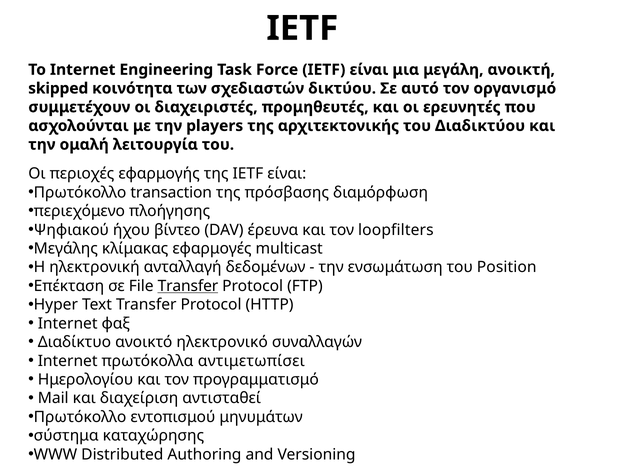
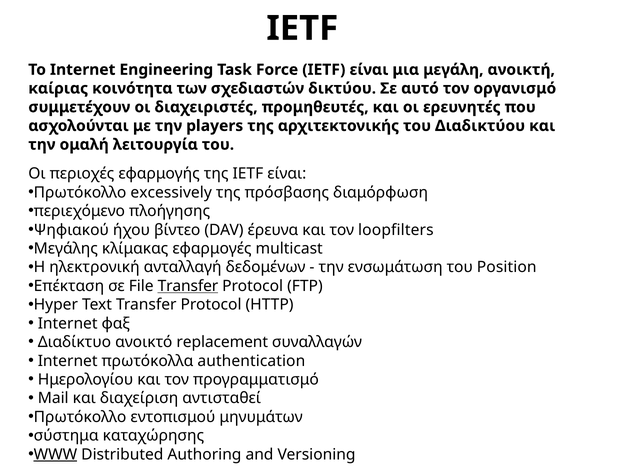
skipped: skipped -> καίριας
transaction: transaction -> excessively
ηλεκτρονικό: ηλεκτρονικό -> replacement
αντιμετωπίσει: αντιμετωπίσει -> authentication
WWW underline: none -> present
